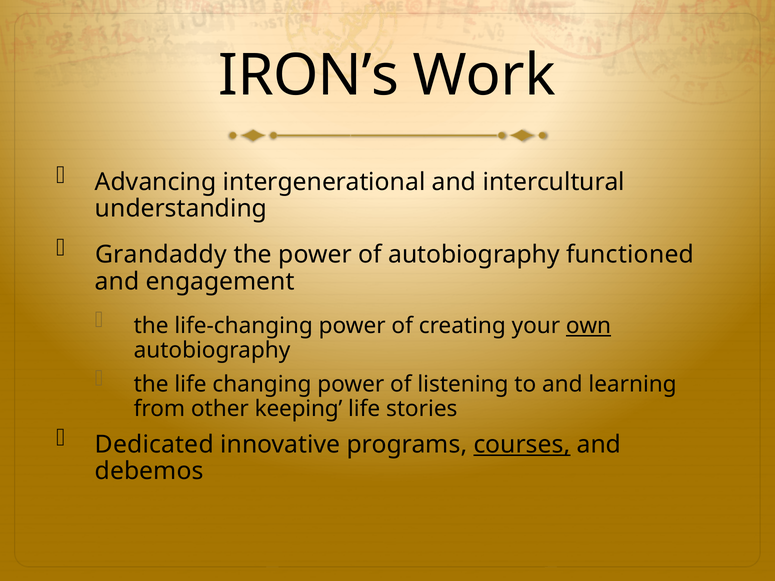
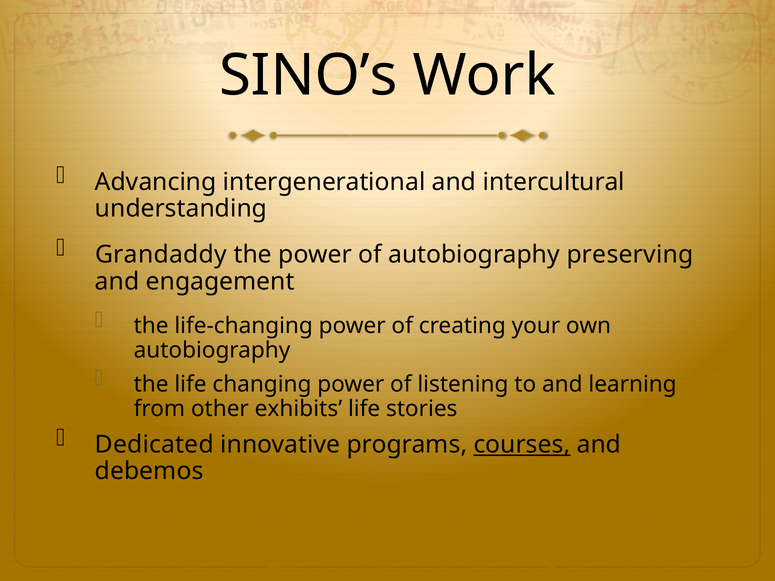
IRON’s: IRON’s -> SINO’s
functioned: functioned -> preserving
own underline: present -> none
keeping: keeping -> exhibits
